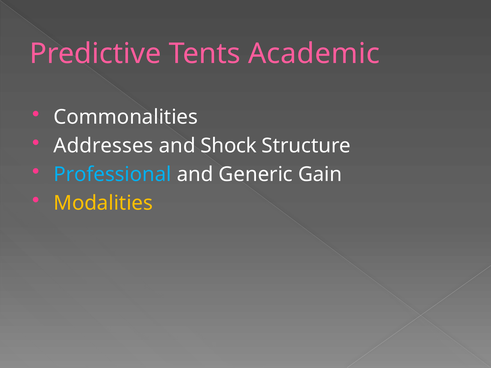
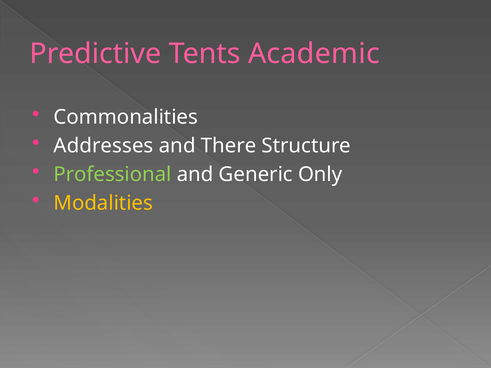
Shock: Shock -> There
Professional colour: light blue -> light green
Gain: Gain -> Only
